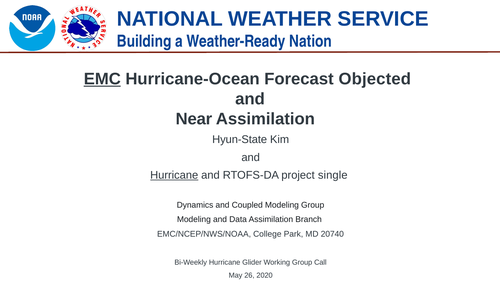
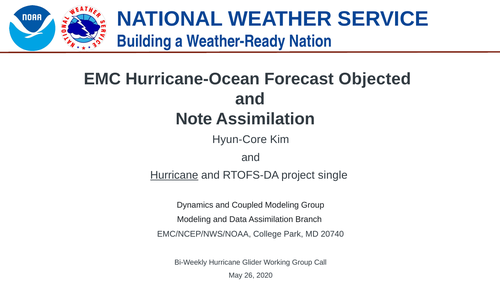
EMC underline: present -> none
Near: Near -> Note
Hyun-State: Hyun-State -> Hyun-Core
